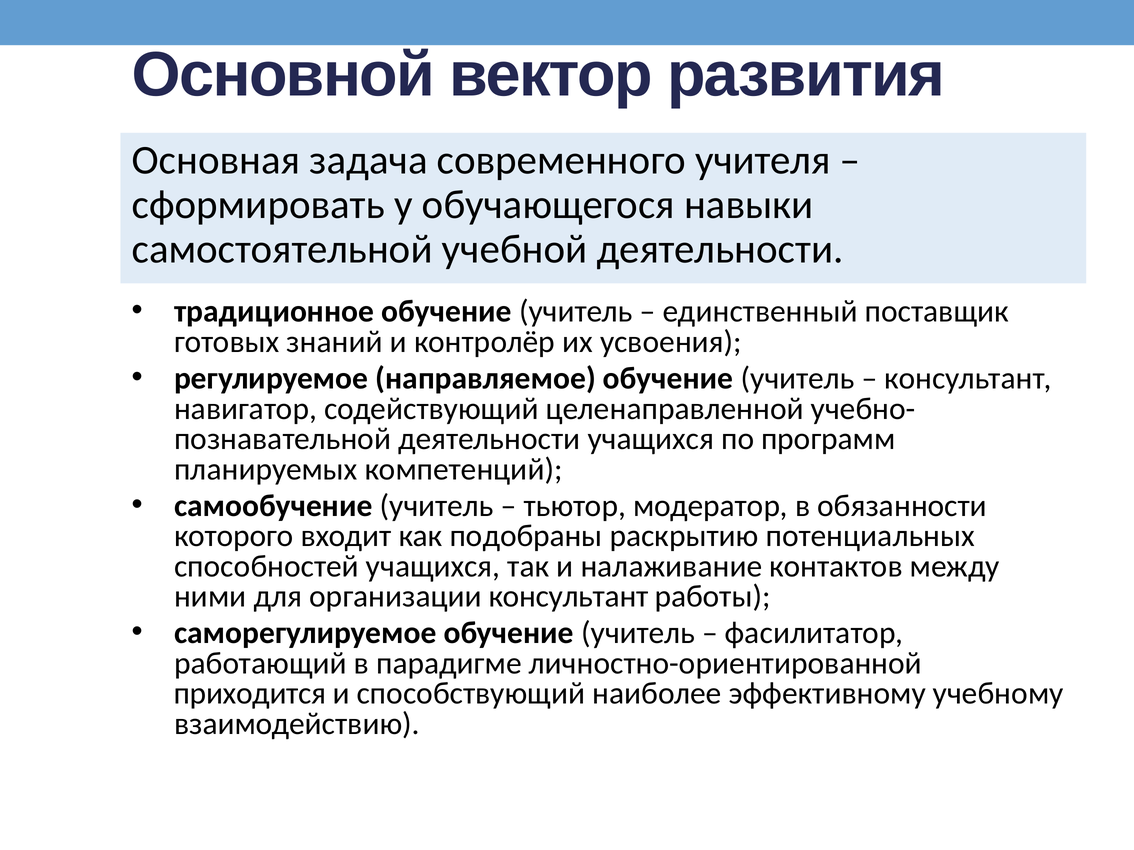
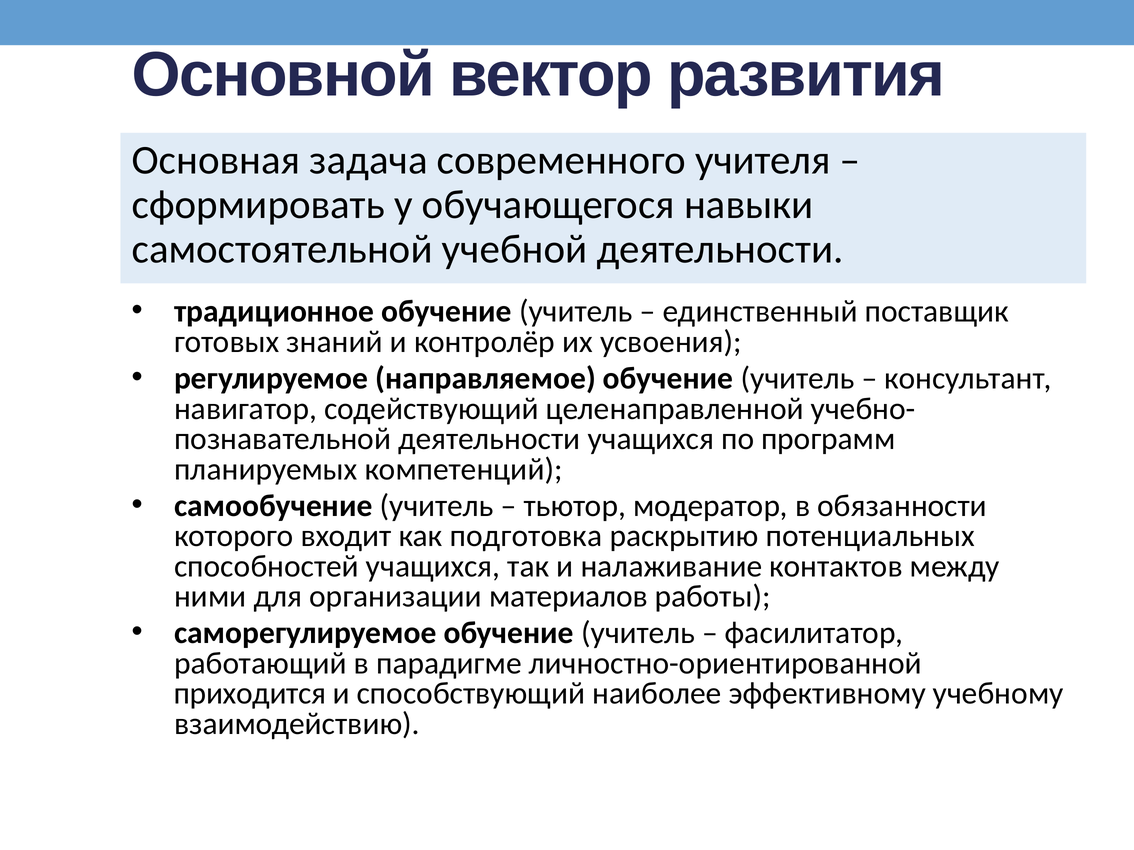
подобраны: подобраны -> подготовка
организации консультант: консультант -> материалов
